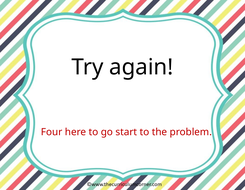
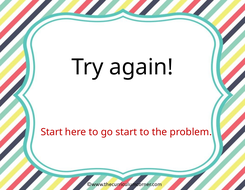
Four at (52, 132): Four -> Start
